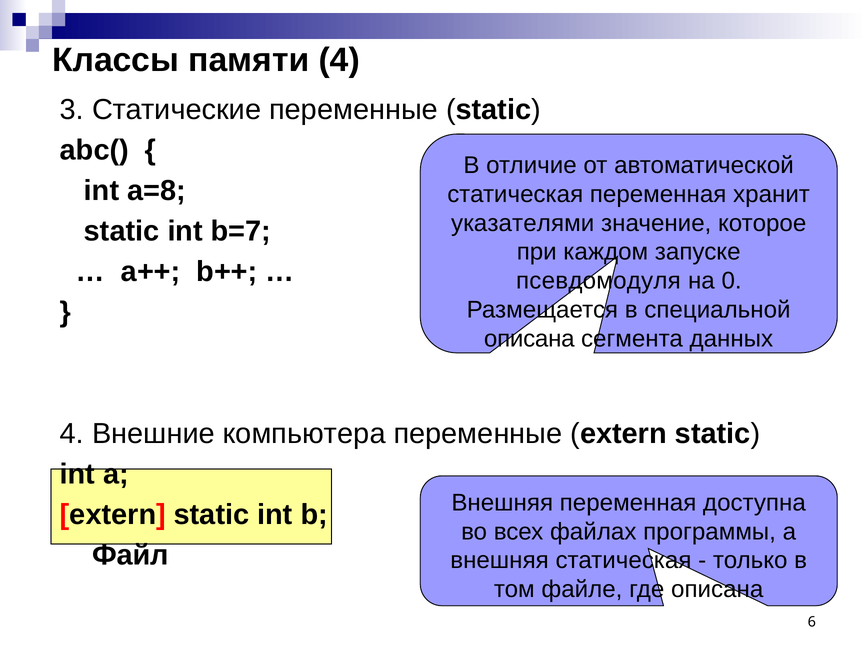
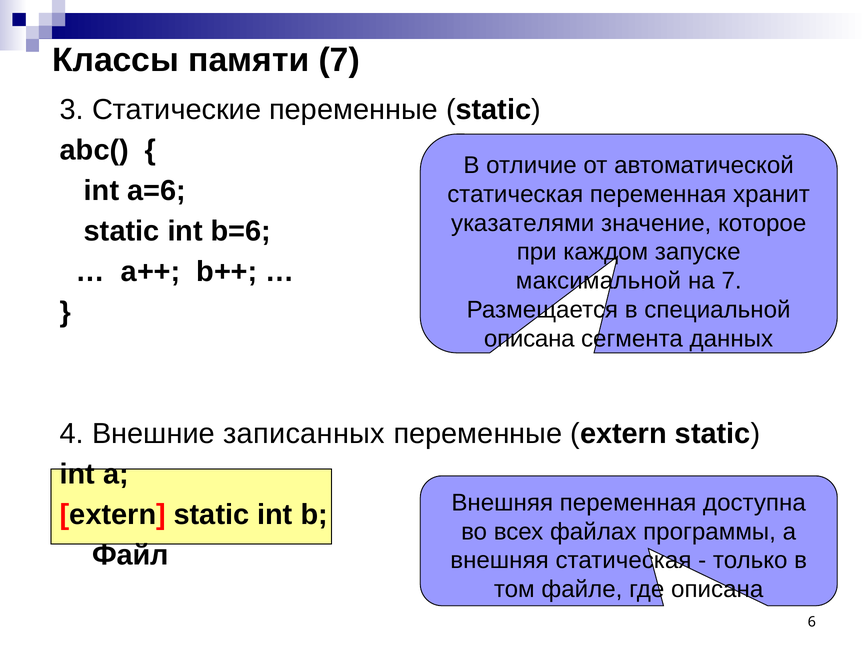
памяти 4: 4 -> 7
a=8: a=8 -> a=6
b=7: b=7 -> b=6
псевдомодуля: псевдомодуля -> максимальной
на 0: 0 -> 7
компьютера: компьютера -> записанных
